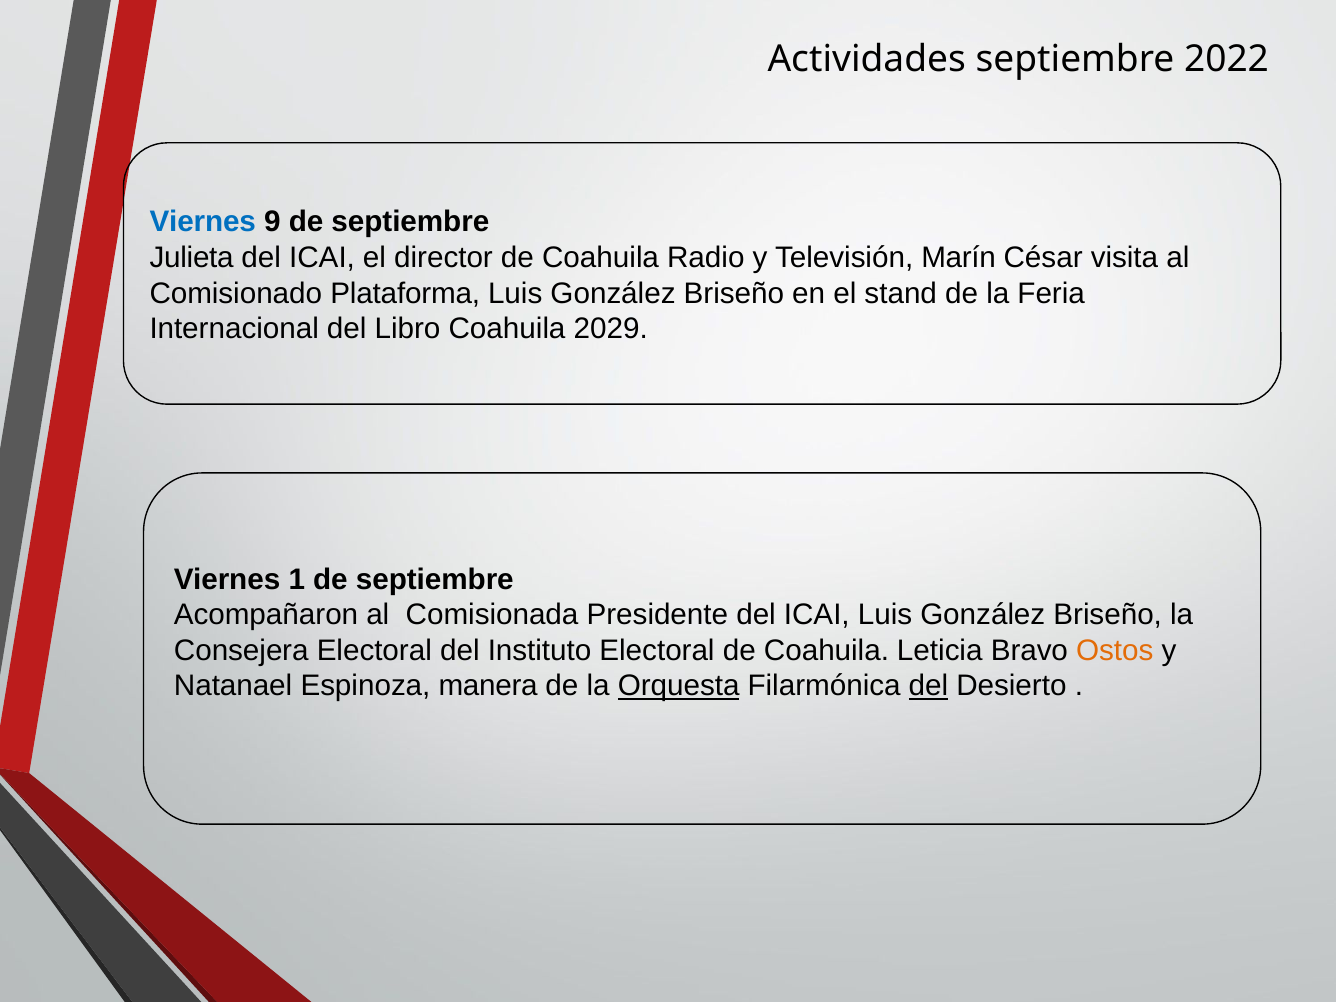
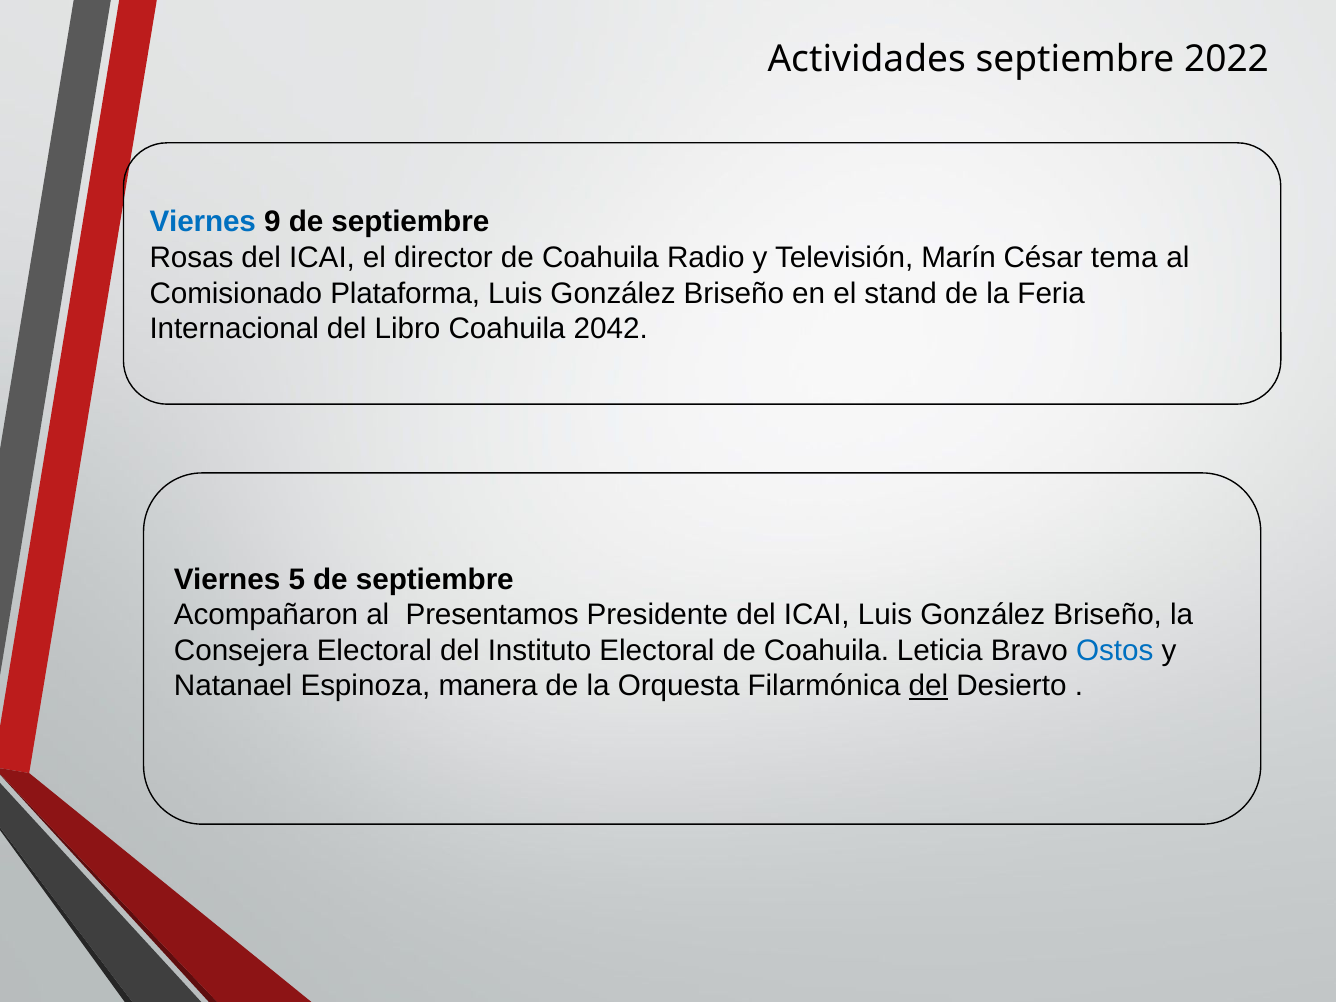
Julieta: Julieta -> Rosas
visita: visita -> tema
2029: 2029 -> 2042
1: 1 -> 5
Comisionada: Comisionada -> Presentamos
Ostos colour: orange -> blue
Orquesta underline: present -> none
